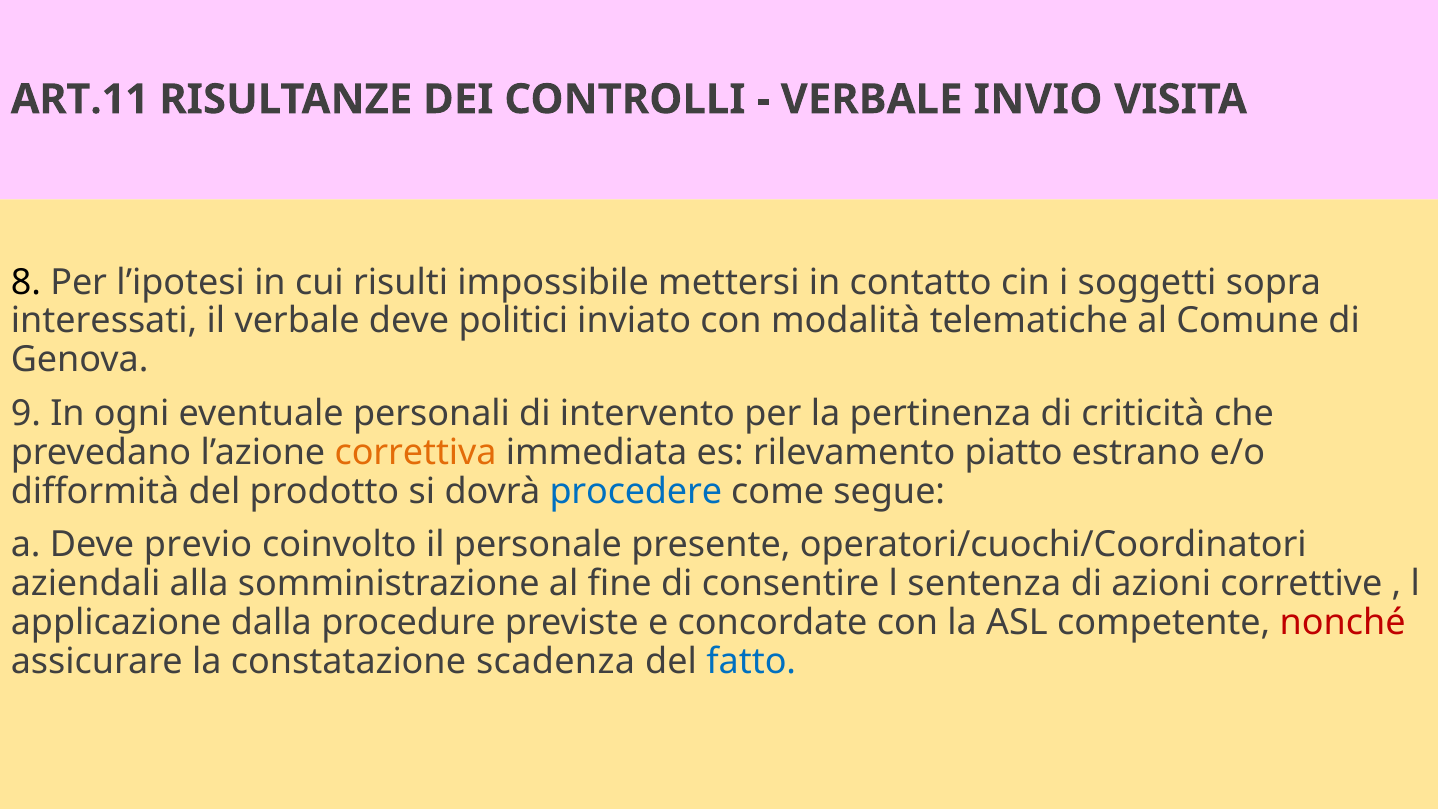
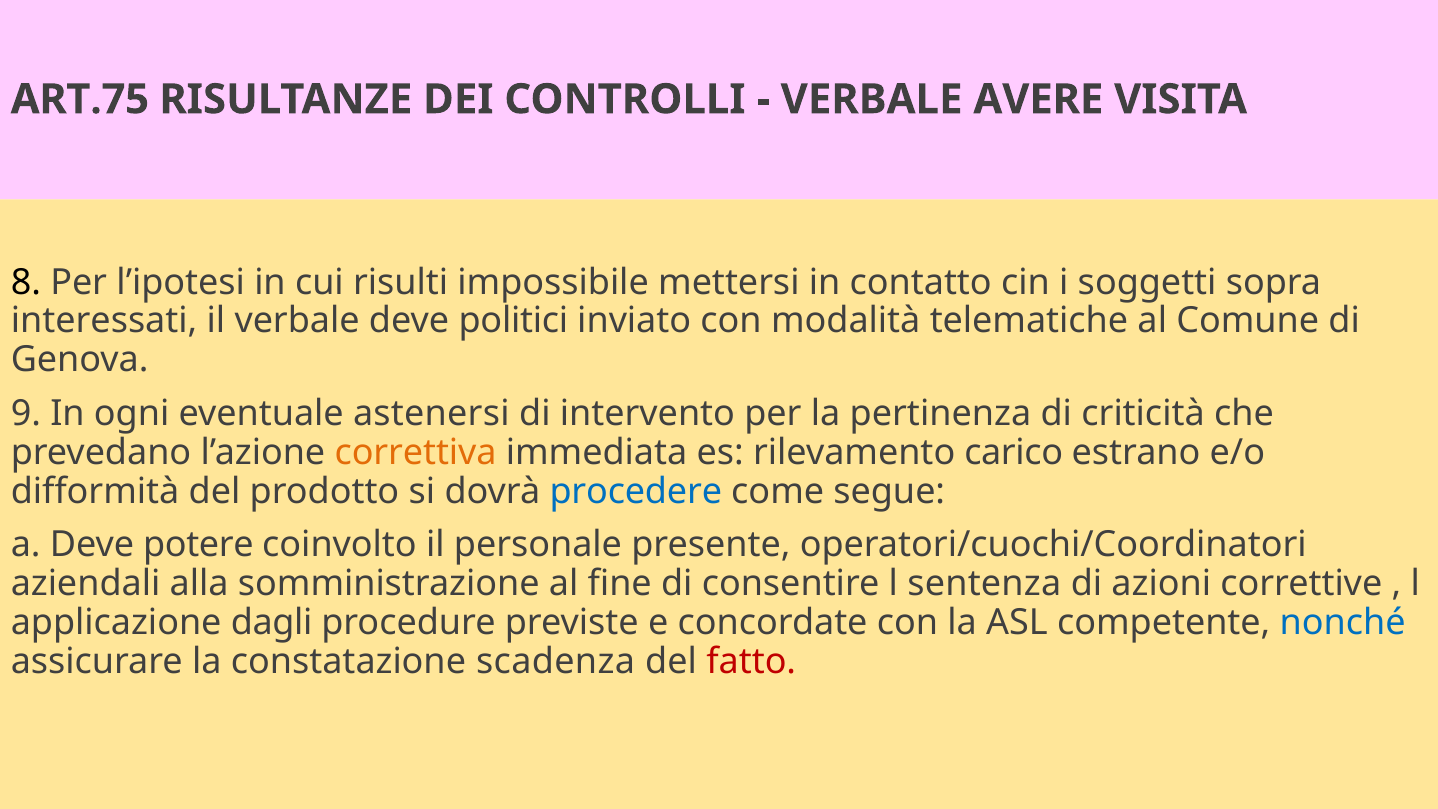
ART.11: ART.11 -> ART.75
INVIO: INVIO -> AVERE
personali: personali -> astenersi
piatto: piatto -> carico
previo: previo -> potere
dalla: dalla -> dagli
nonché colour: red -> blue
fatto colour: blue -> red
